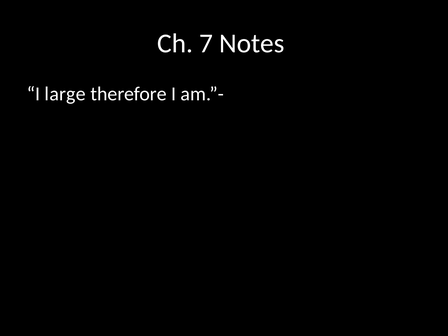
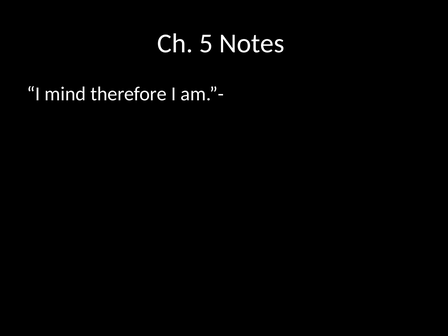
7: 7 -> 5
large: large -> mind
